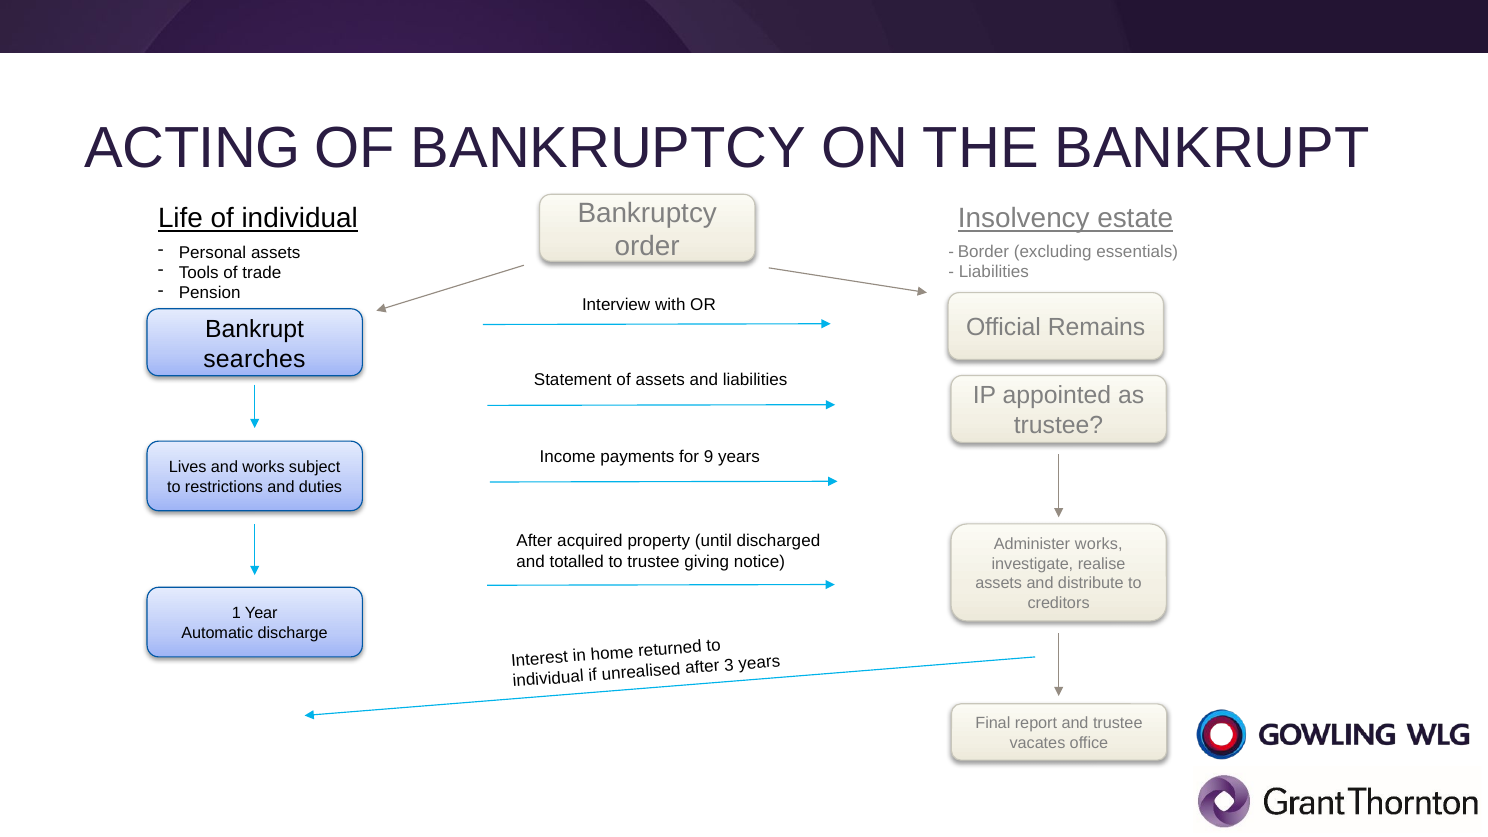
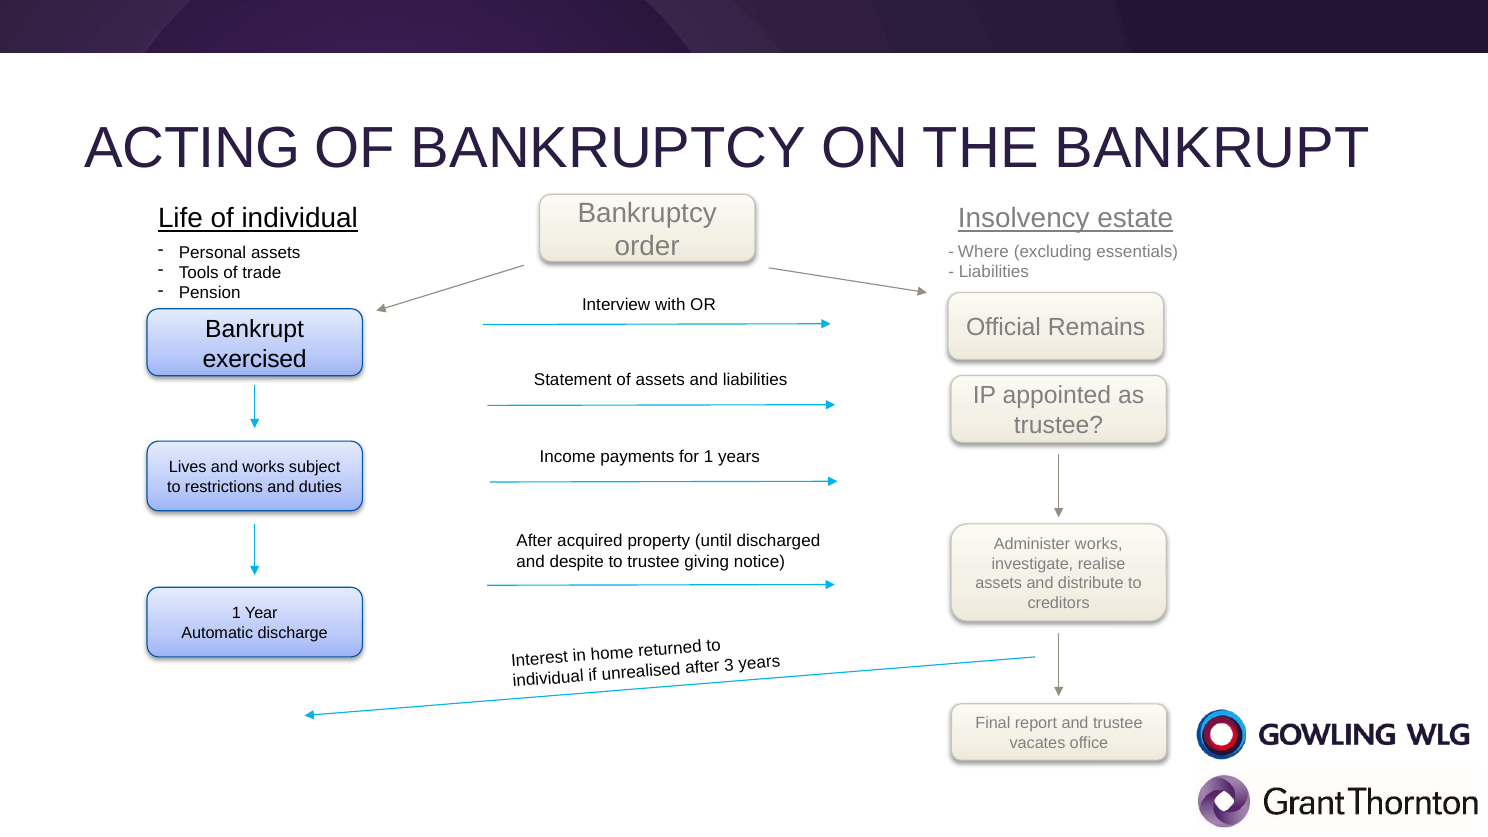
Border: Border -> Where
searches: searches -> exercised
for 9: 9 -> 1
totalled: totalled -> despite
